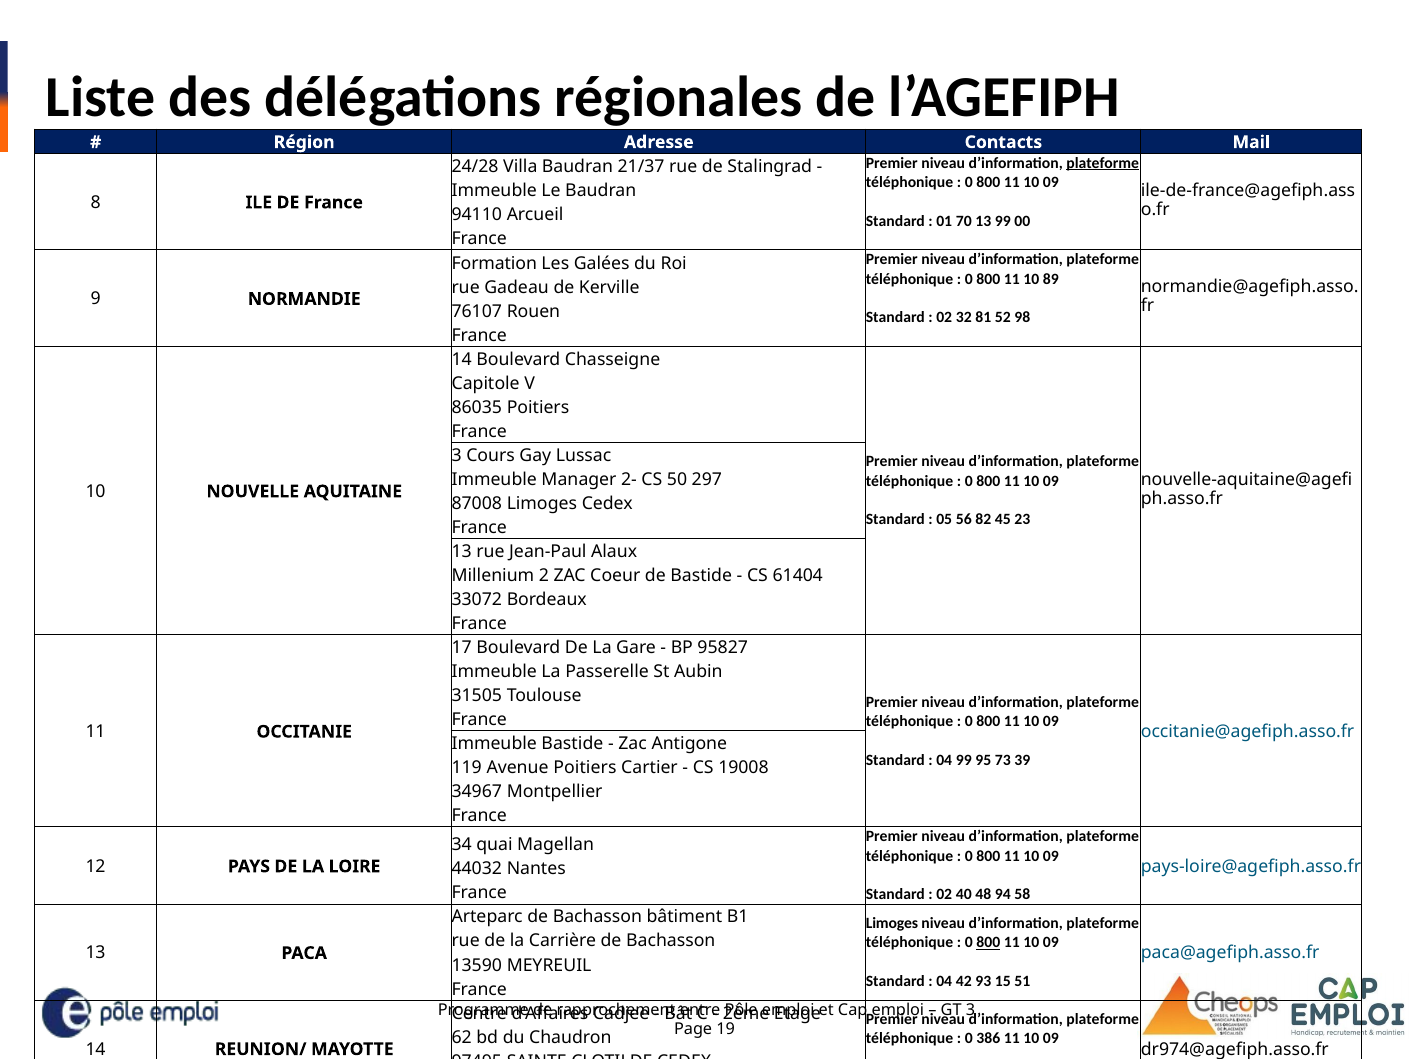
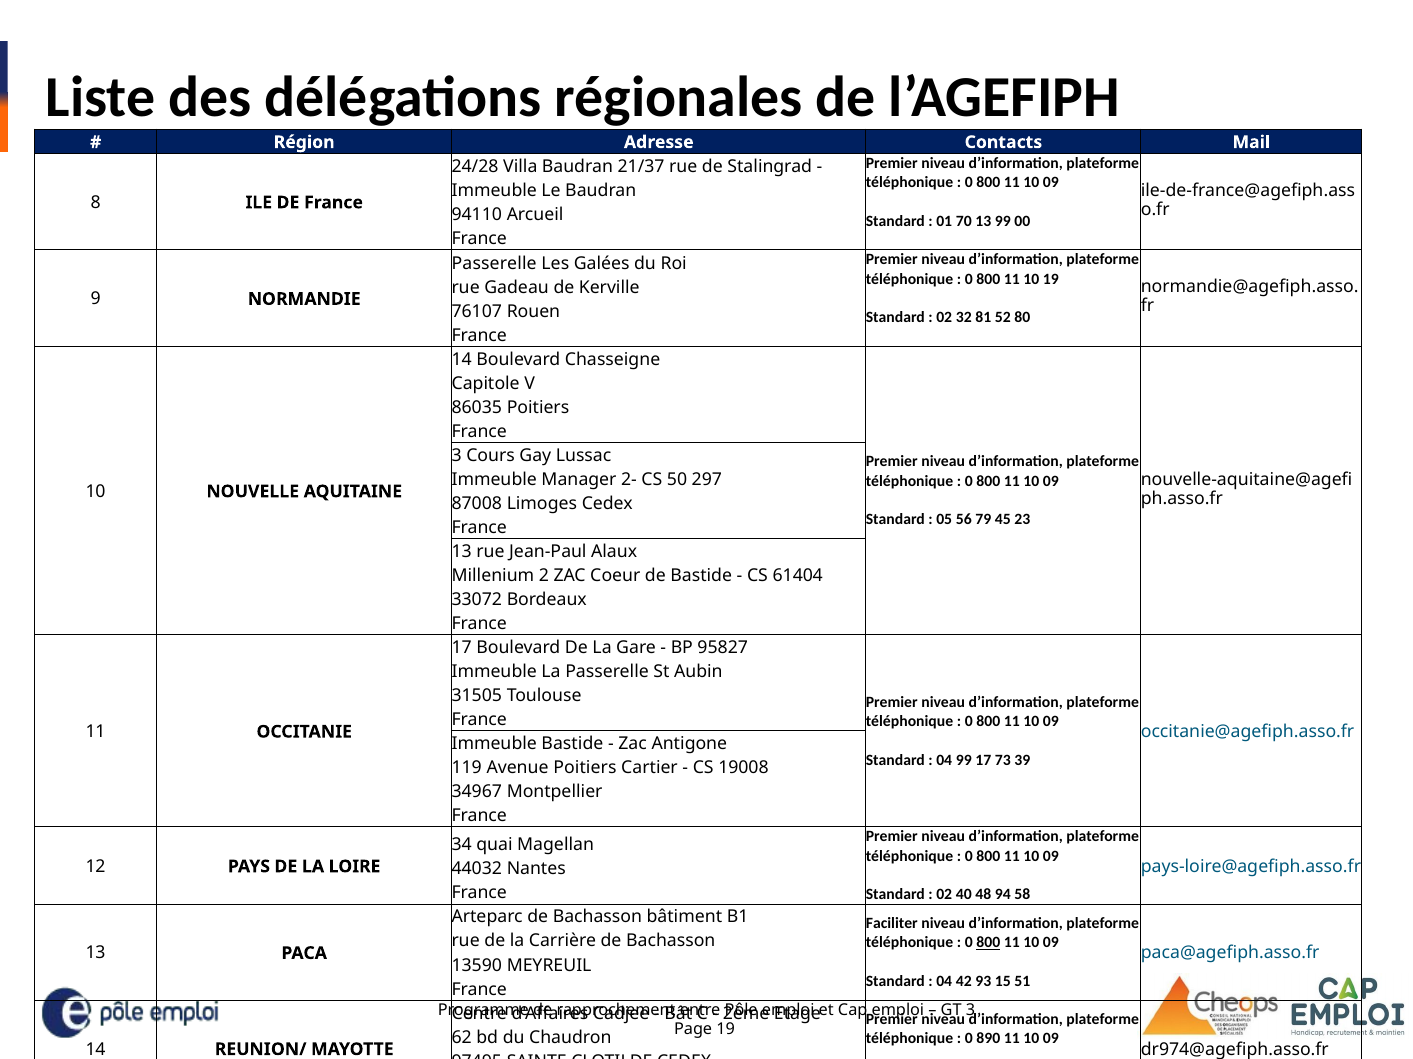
plateforme at (1103, 163) underline: present -> none
Formation at (494, 263): Formation -> Passerelle
10 89: 89 -> 19
52 98: 98 -> 80
82: 82 -> 79
99 95: 95 -> 17
Limoges at (892, 924): Limoges -> Faciliter
386: 386 -> 890
